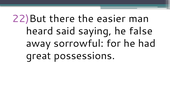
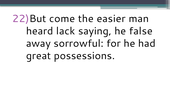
there: there -> come
said: said -> lack
